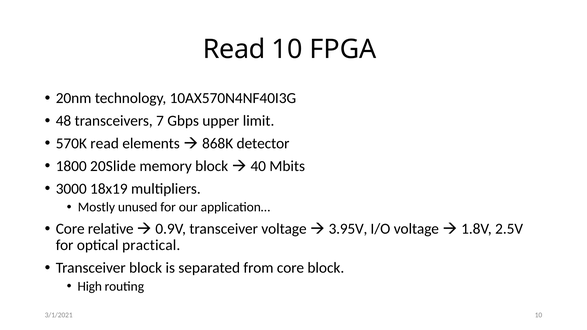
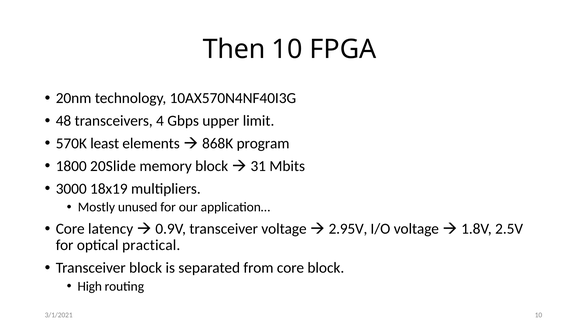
Read at (234, 49): Read -> Then
7: 7 -> 4
570K read: read -> least
detector: detector -> program
40: 40 -> 31
relative: relative -> latency
3.95V: 3.95V -> 2.95V
